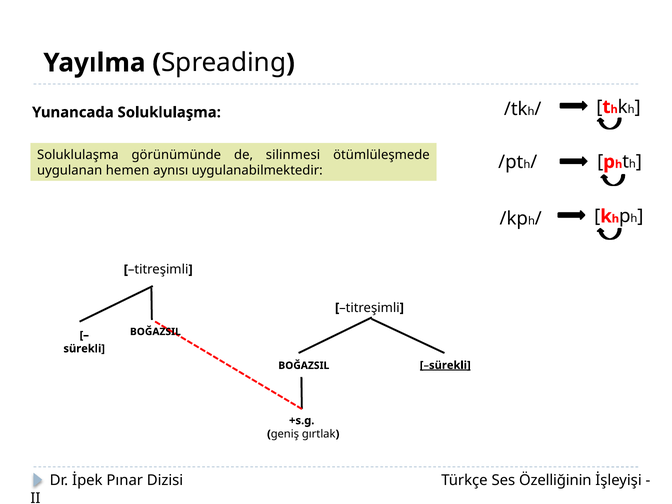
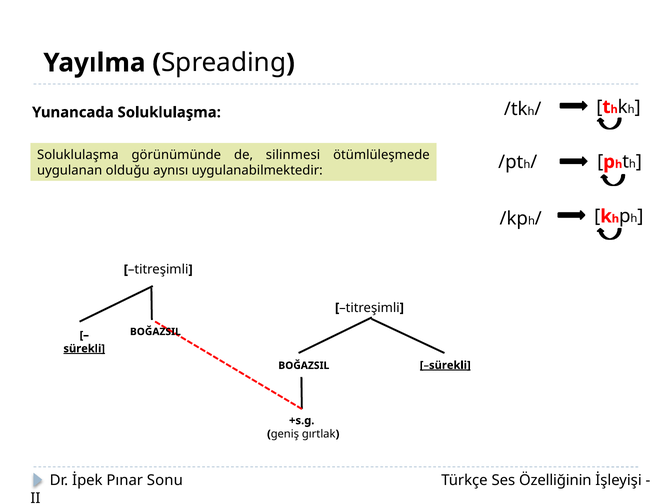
hemen: hemen -> olduğu
sürekli at (84, 349) underline: none -> present
Dizisi: Dizisi -> Sonu
